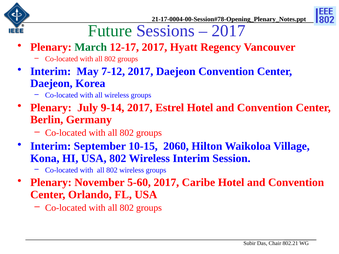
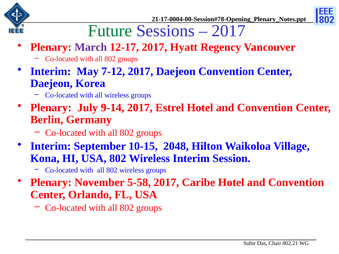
March colour: green -> purple
2060: 2060 -> 2048
5-60: 5-60 -> 5-58
